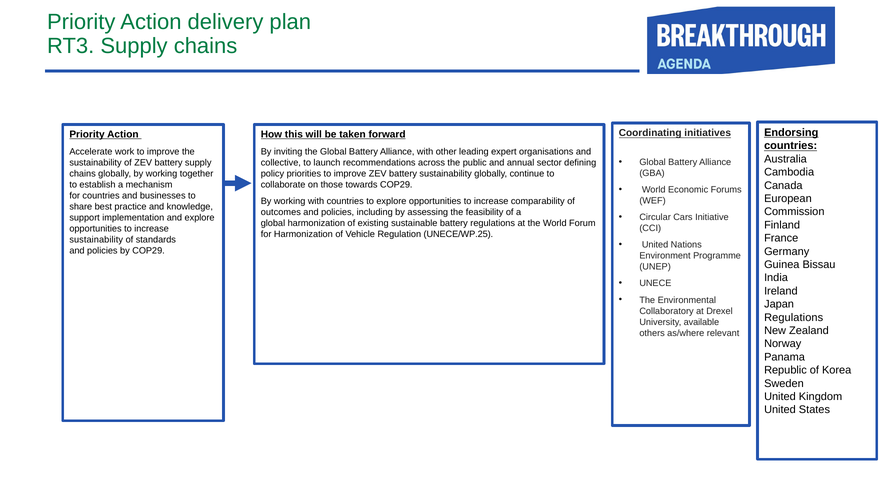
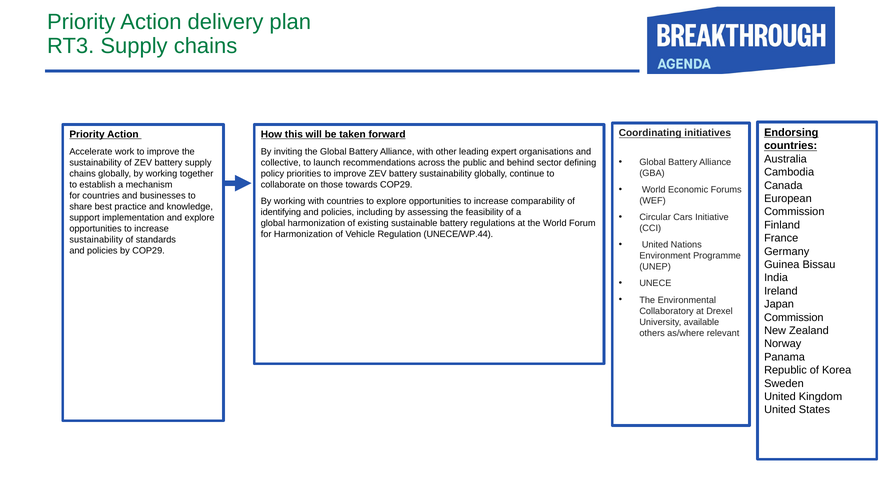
annual: annual -> behind
outcomes: outcomes -> identifying
UNECE/WP.25: UNECE/WP.25 -> UNECE/WP.44
Regulations at (794, 317): Regulations -> Commission
